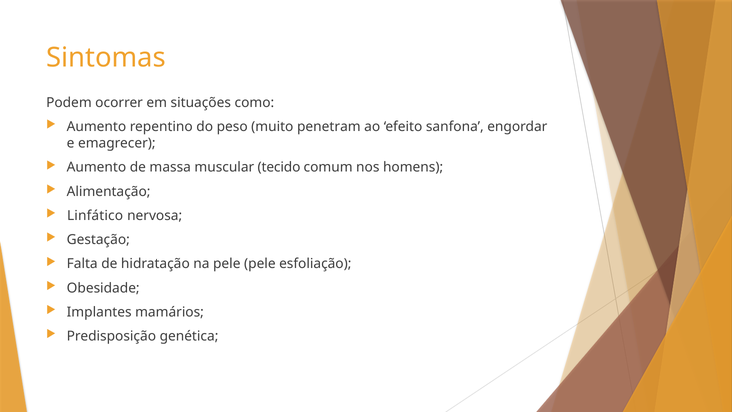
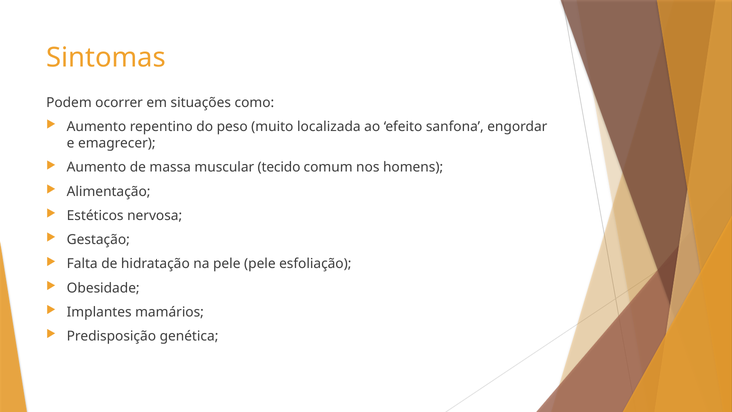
penetram: penetram -> localizada
Linfático: Linfático -> Estéticos
